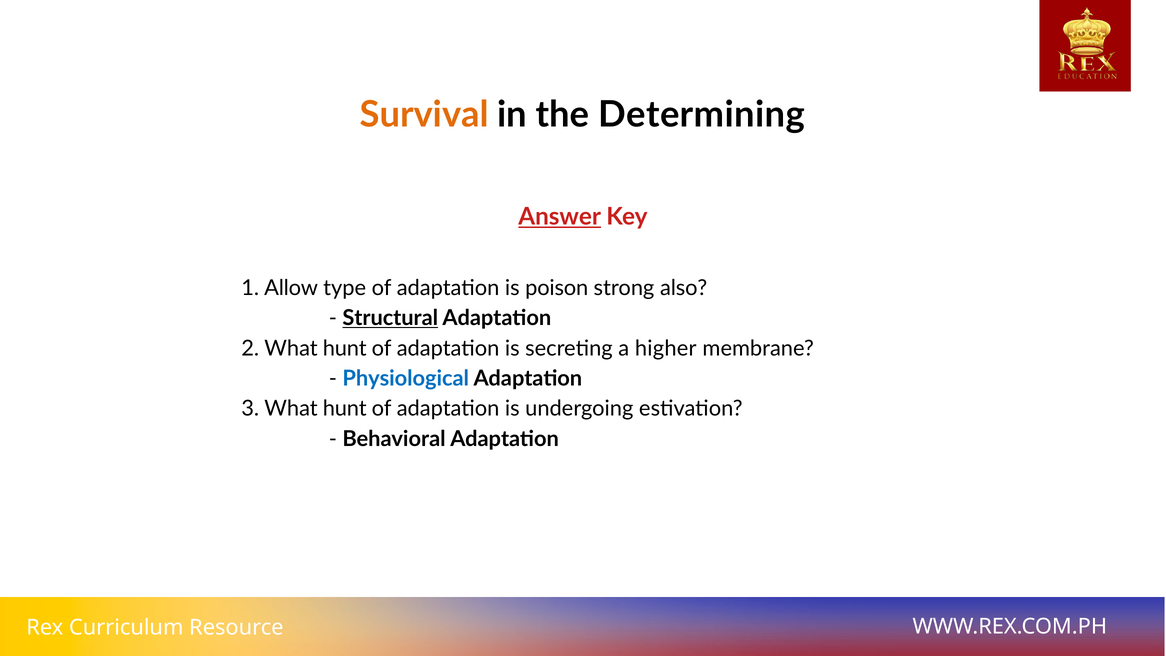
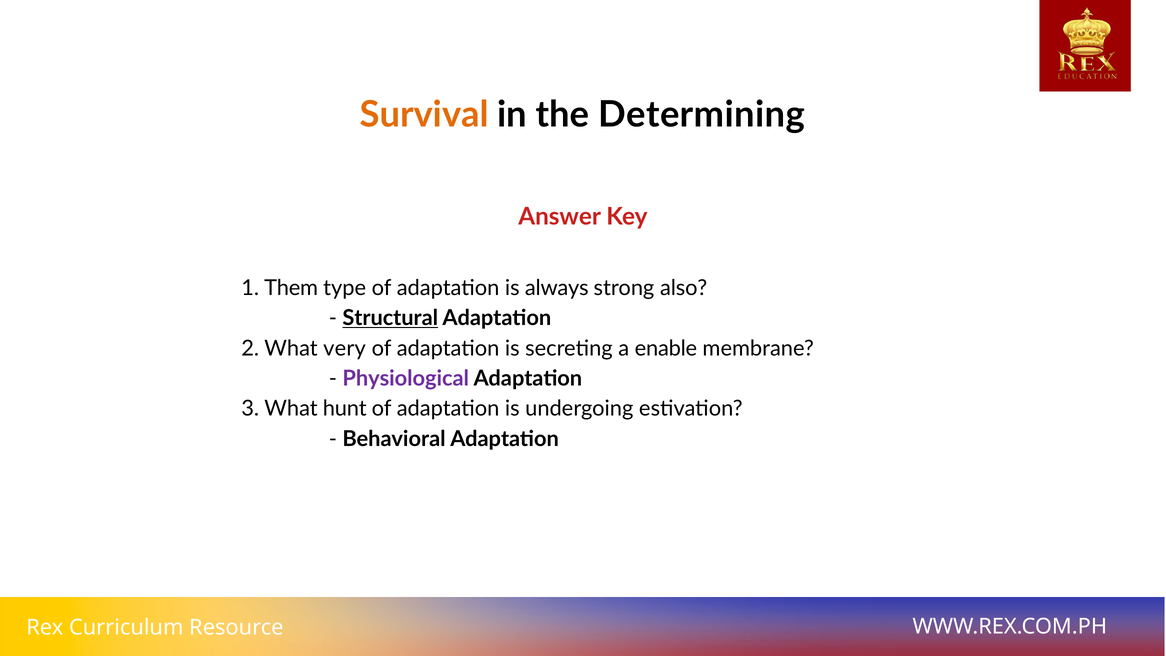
Answer underline: present -> none
Allow: Allow -> Them
poison: poison -> always
2 What hunt: hunt -> very
higher: higher -> enable
Physiological colour: blue -> purple
